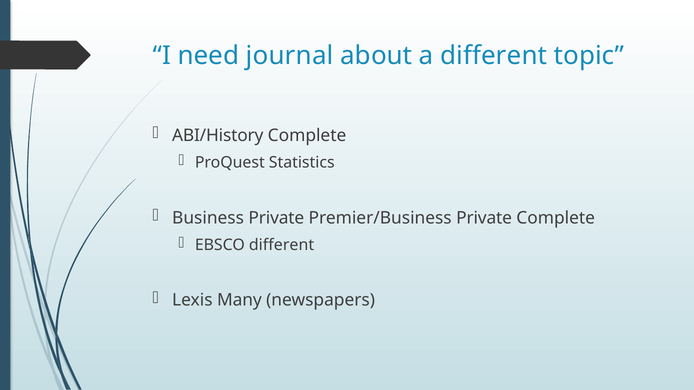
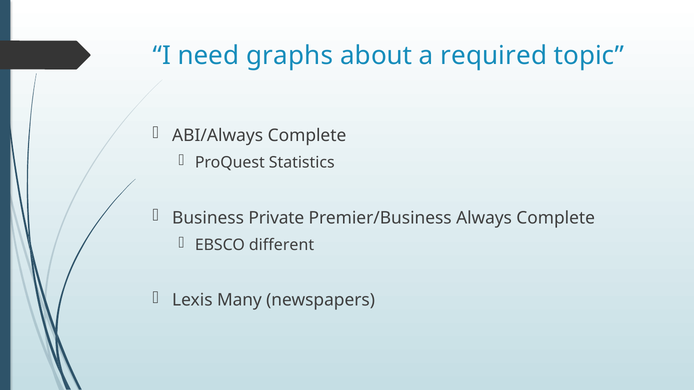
journal: journal -> graphs
a different: different -> required
ABI/History: ABI/History -> ABI/Always
Premier/Business Private: Private -> Always
